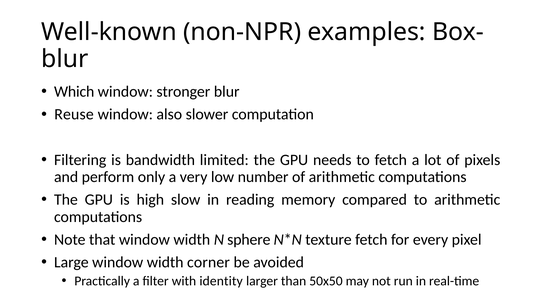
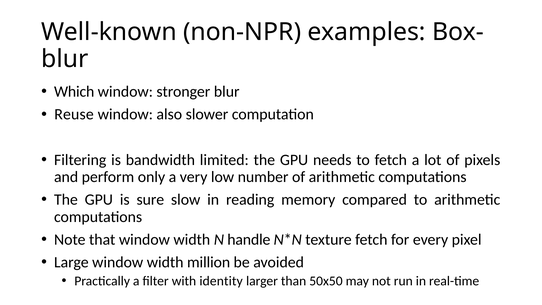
high: high -> sure
sphere: sphere -> handle
corner: corner -> million
